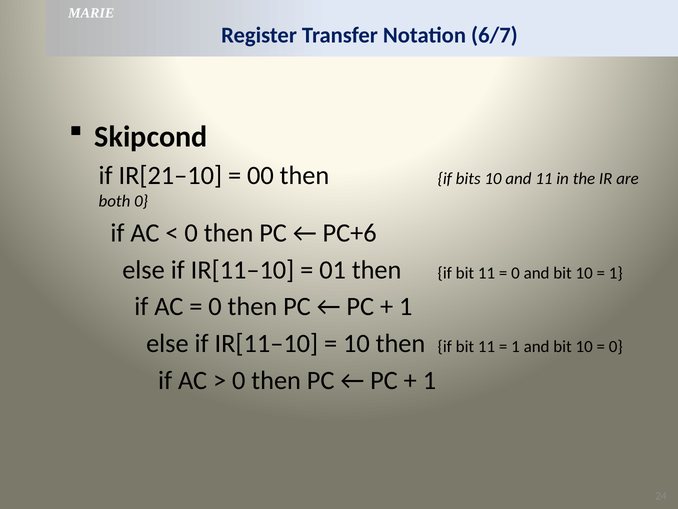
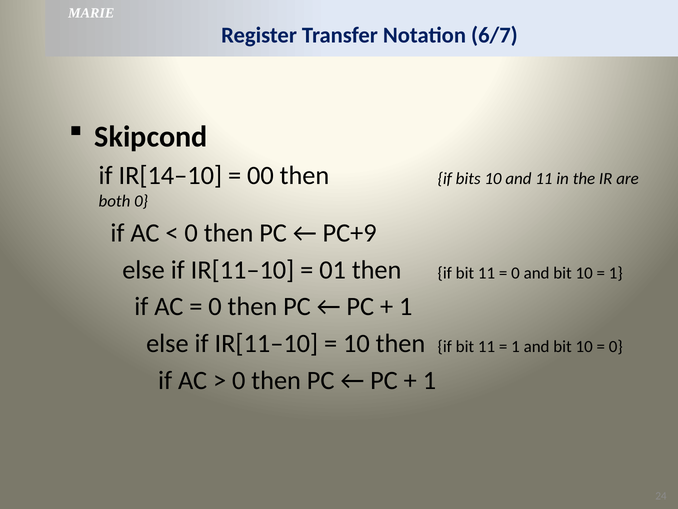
IR[21–10: IR[21–10 -> IR[14–10
PC+6: PC+6 -> PC+9
